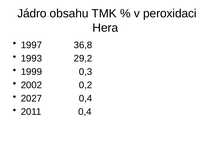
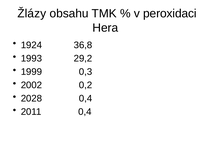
Jádro: Jádro -> Žlázy
1997: 1997 -> 1924
2027: 2027 -> 2028
